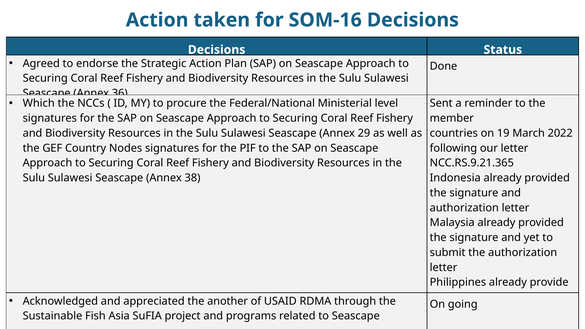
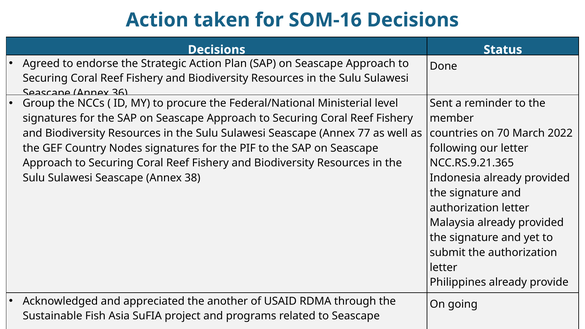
Which: Which -> Group
29: 29 -> 77
19: 19 -> 70
